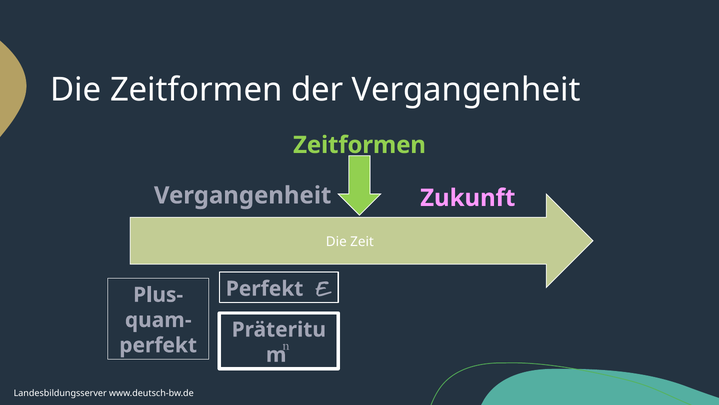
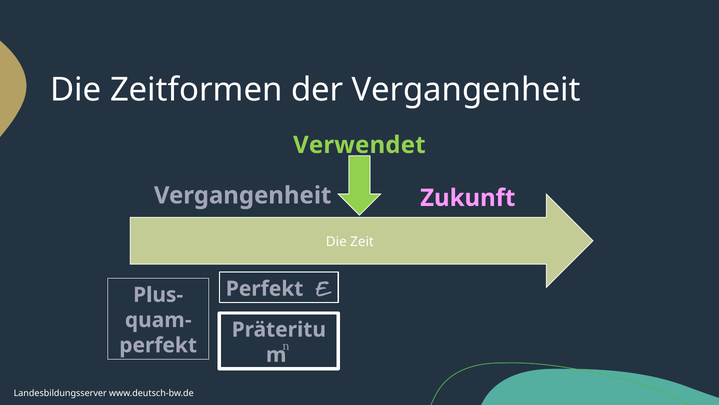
Zeitformen at (360, 145): Zeitformen -> Verwendet
